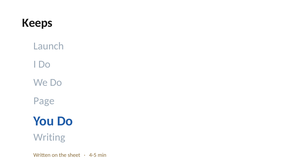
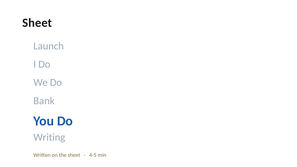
Keeps at (37, 23): Keeps -> Sheet
Page: Page -> Bank
